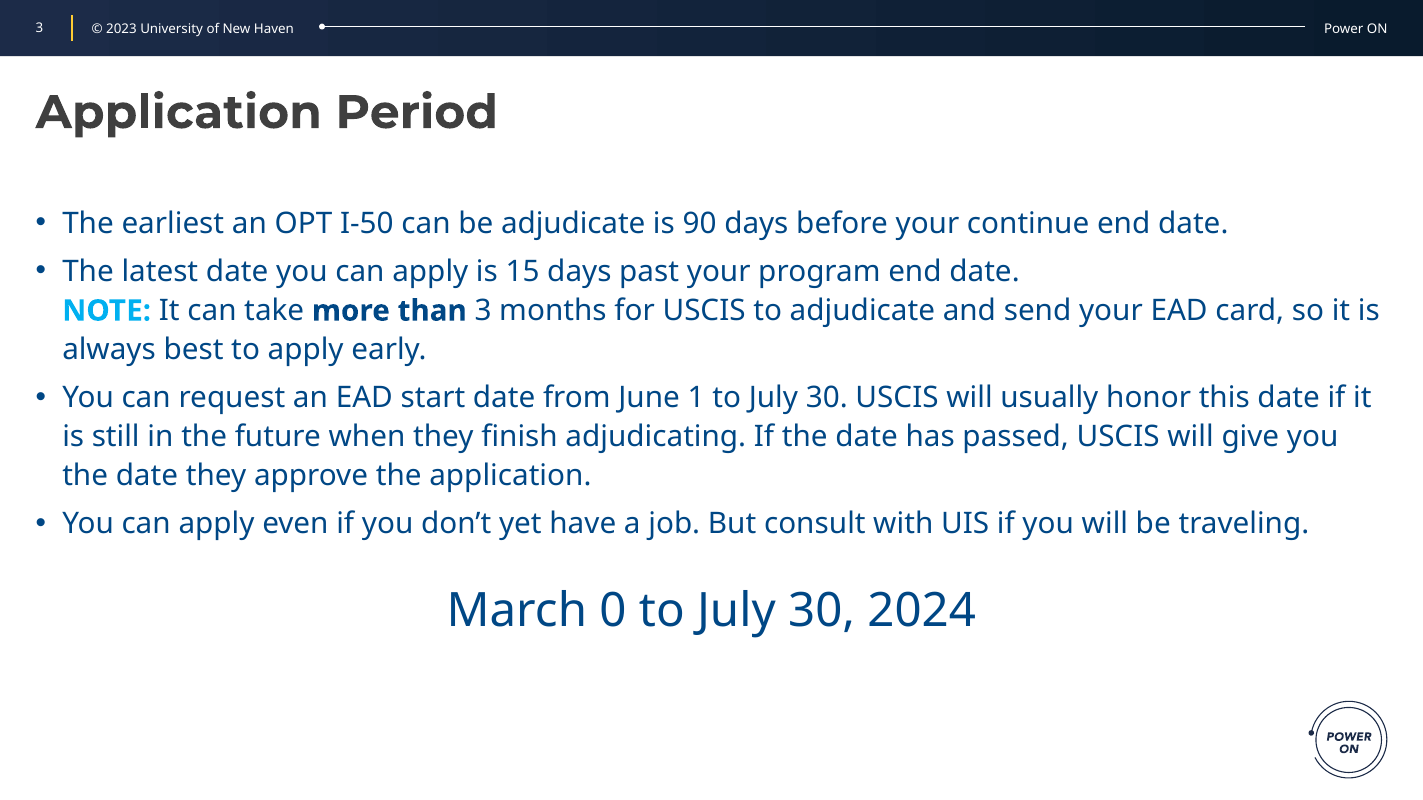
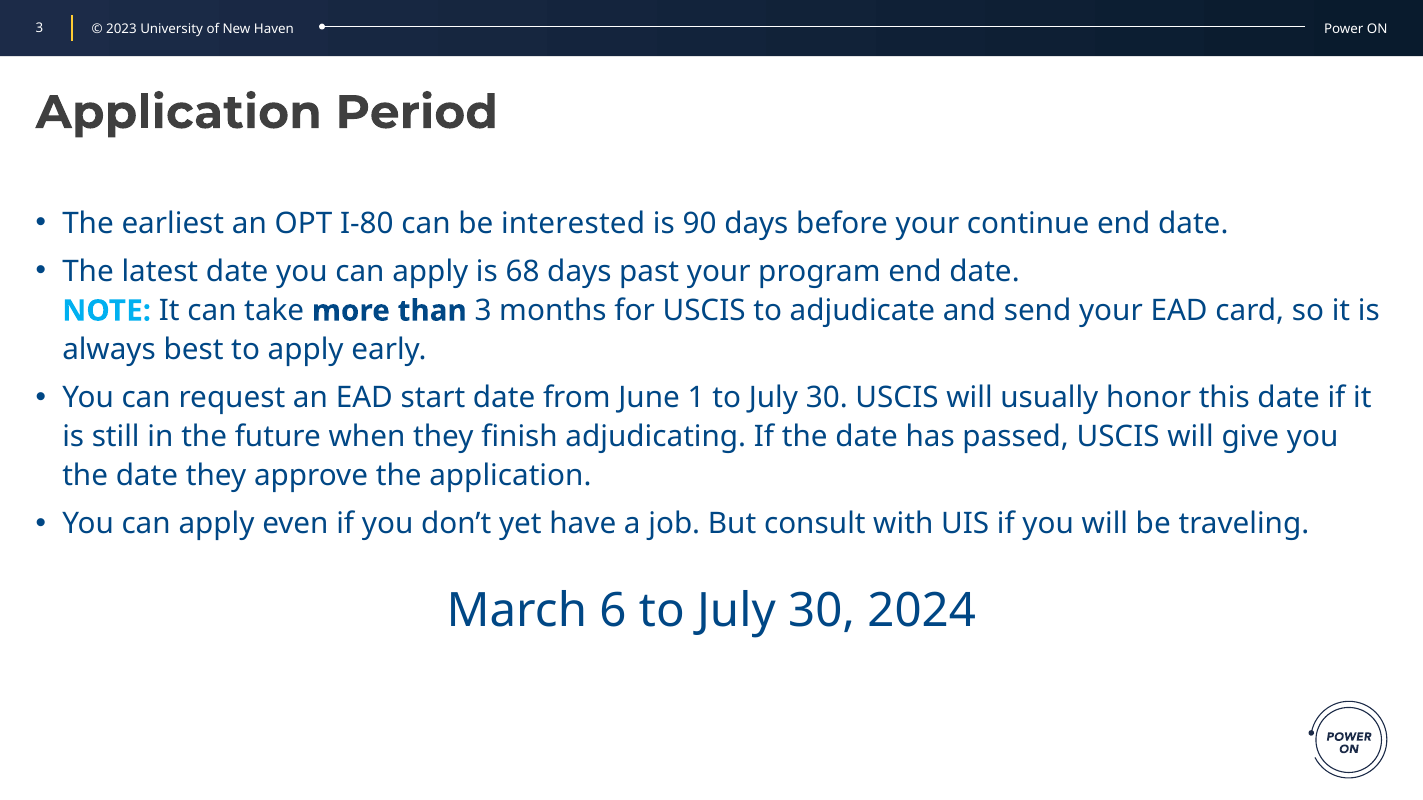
I-50: I-50 -> I-80
be adjudicate: adjudicate -> interested
15: 15 -> 68
0: 0 -> 6
